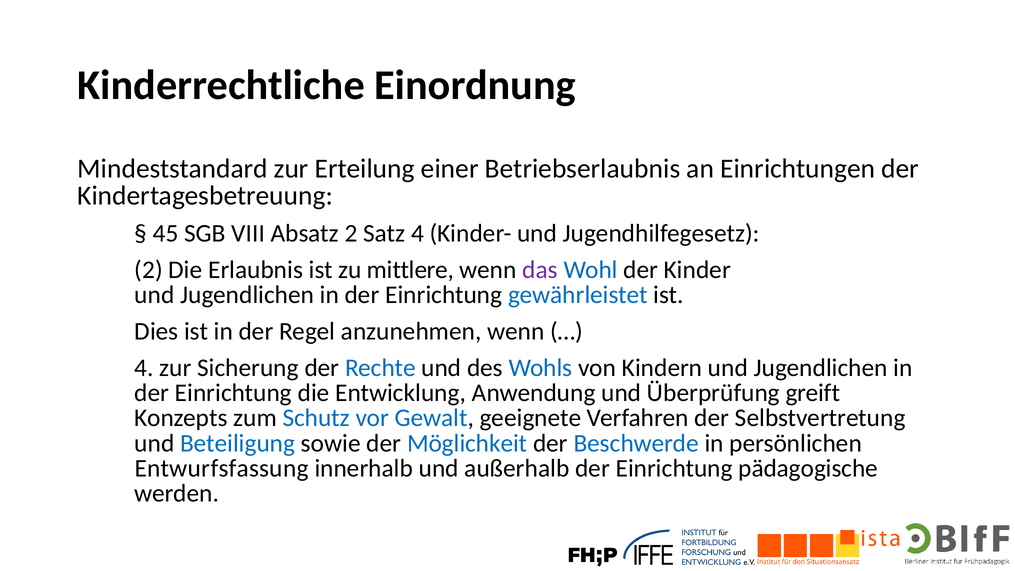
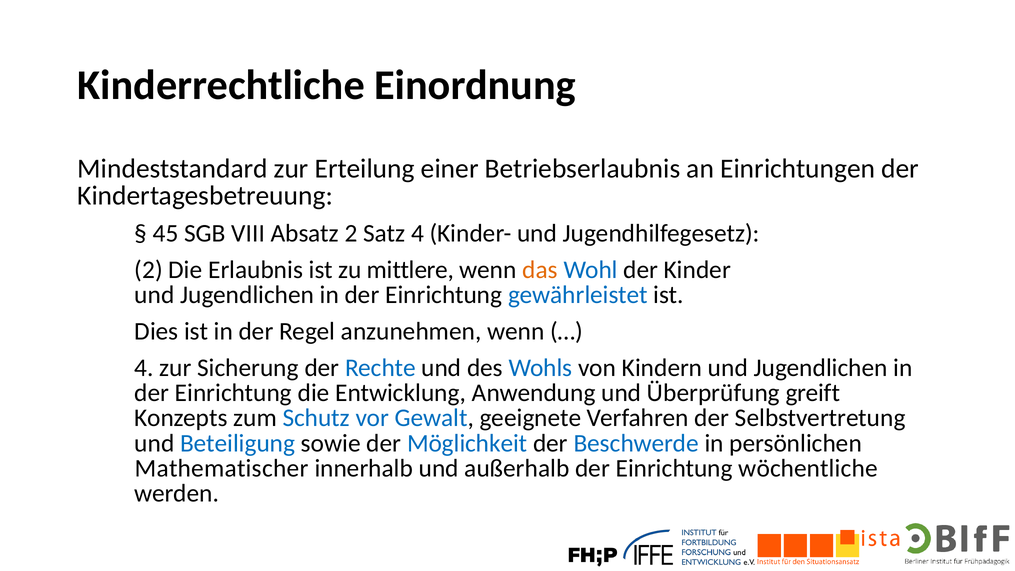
das colour: purple -> orange
Entwurfsfassung: Entwurfsfassung -> Mathematischer
pädagogische: pädagogische -> wöchentliche
